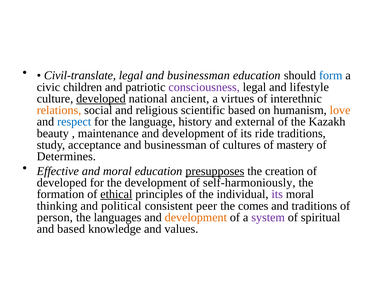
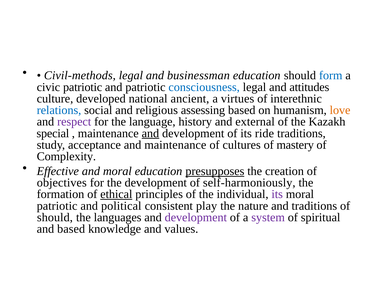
Civil-translate: Civil-translate -> Civil-methods
civic children: children -> patriotic
consciousness colour: purple -> blue
lifestyle: lifestyle -> attitudes
developed at (101, 99) underline: present -> none
relations colour: orange -> blue
scientific: scientific -> assessing
respect colour: blue -> purple
beauty: beauty -> special
and at (150, 133) underline: none -> present
acceptance and businessman: businessman -> maintenance
Determines: Determines -> Complexity
developed at (62, 183): developed -> objectives
thinking at (57, 206): thinking -> patriotic
peer: peer -> play
comes: comes -> nature
person at (55, 217): person -> should
development at (196, 217) colour: orange -> purple
